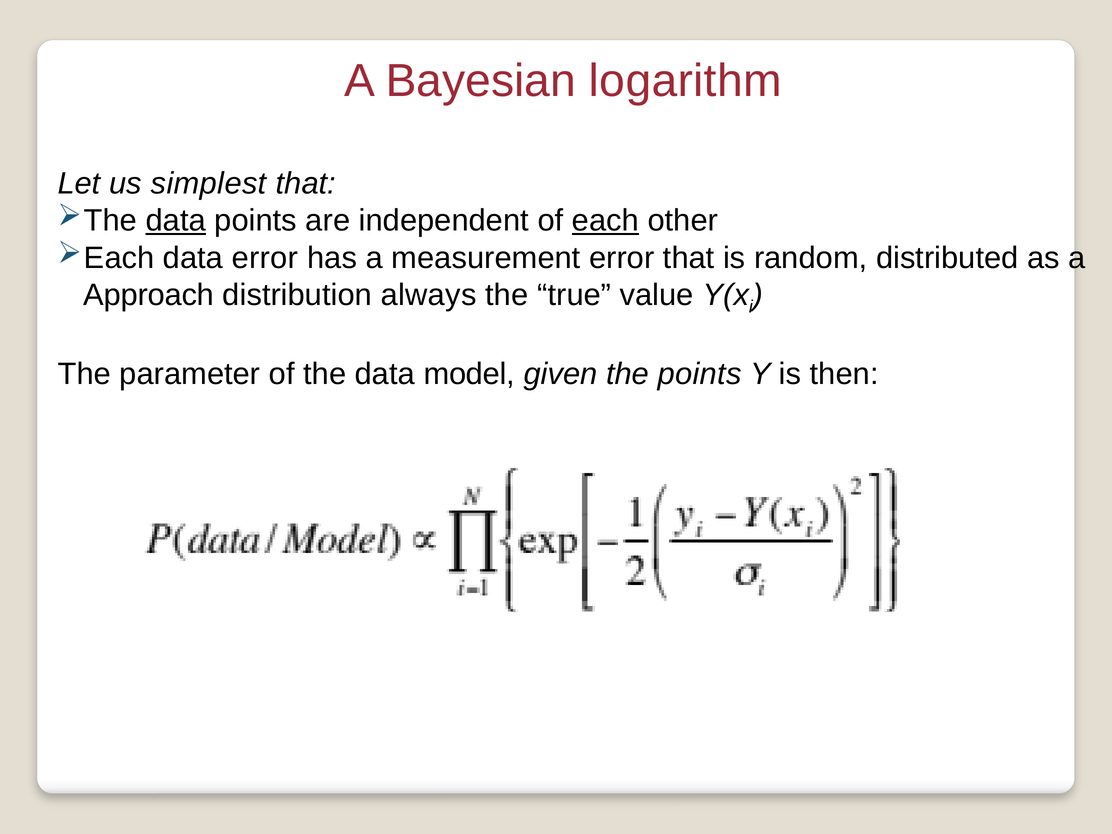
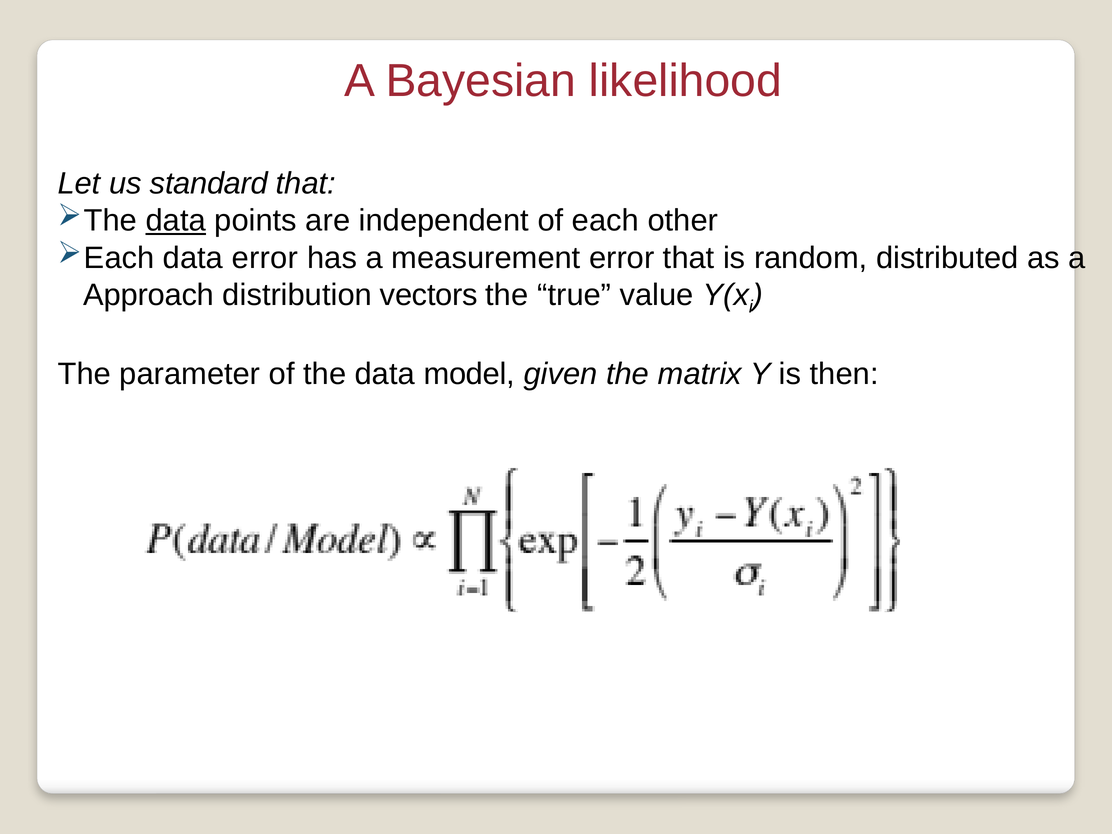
logarithm: logarithm -> likelihood
simplest: simplest -> standard
each underline: present -> none
always: always -> vectors
the points: points -> matrix
